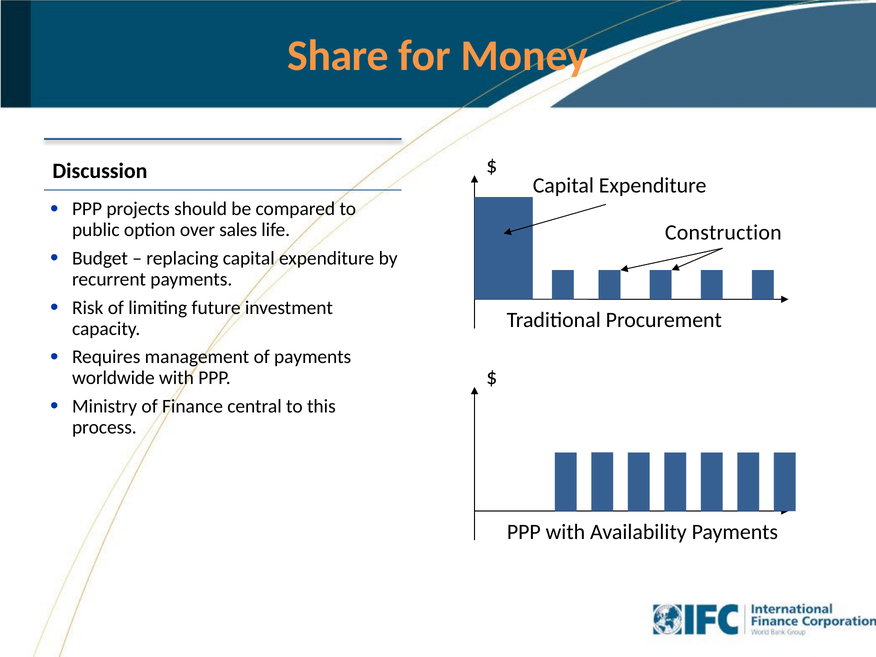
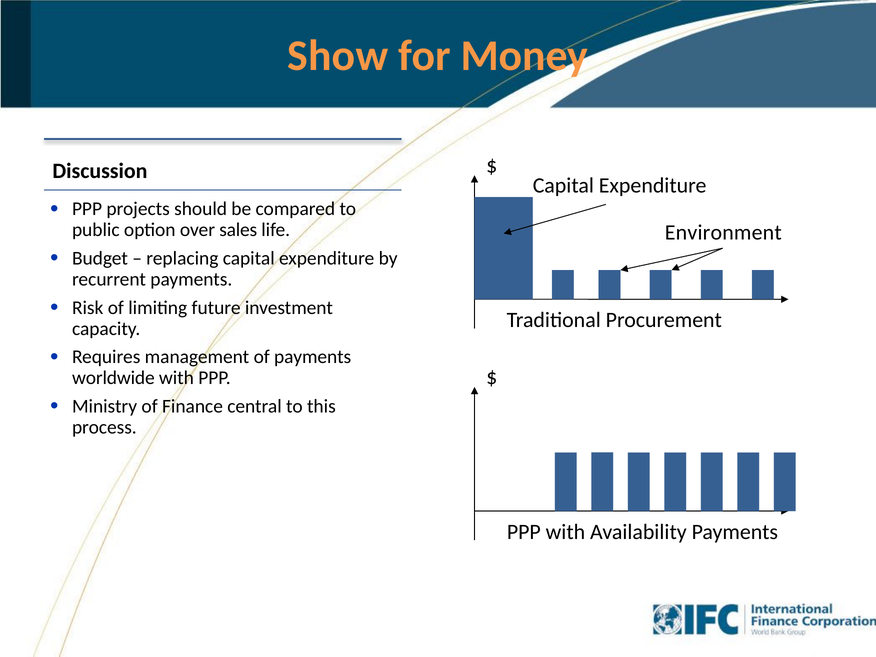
Share: Share -> Show
Construction: Construction -> Environment
